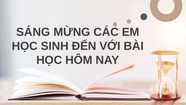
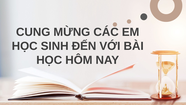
SÁNG: SÁNG -> CUNG
